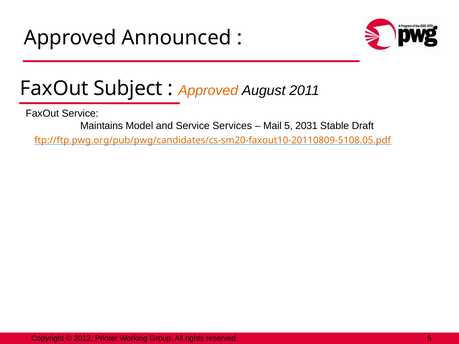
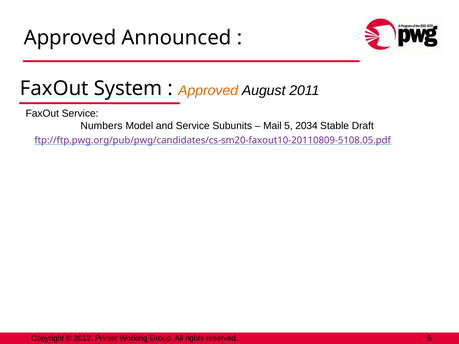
Subject: Subject -> System
Maintains: Maintains -> Numbers
Services: Services -> Subunits
2031: 2031 -> 2034
ftp://ftp.pwg.org/pub/pwg/candidates/cs-sm20-faxout10-20110809-5108.05.pdf colour: orange -> purple
